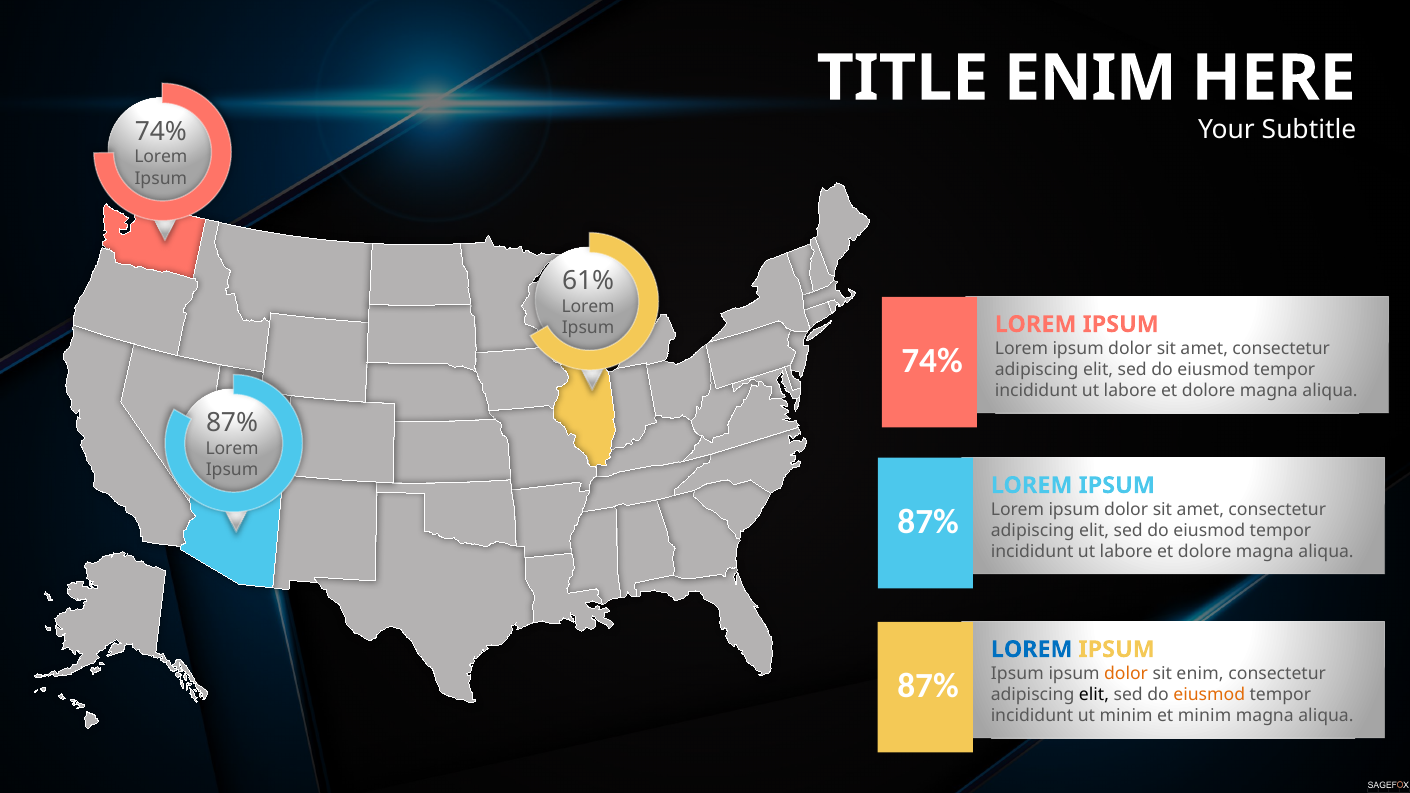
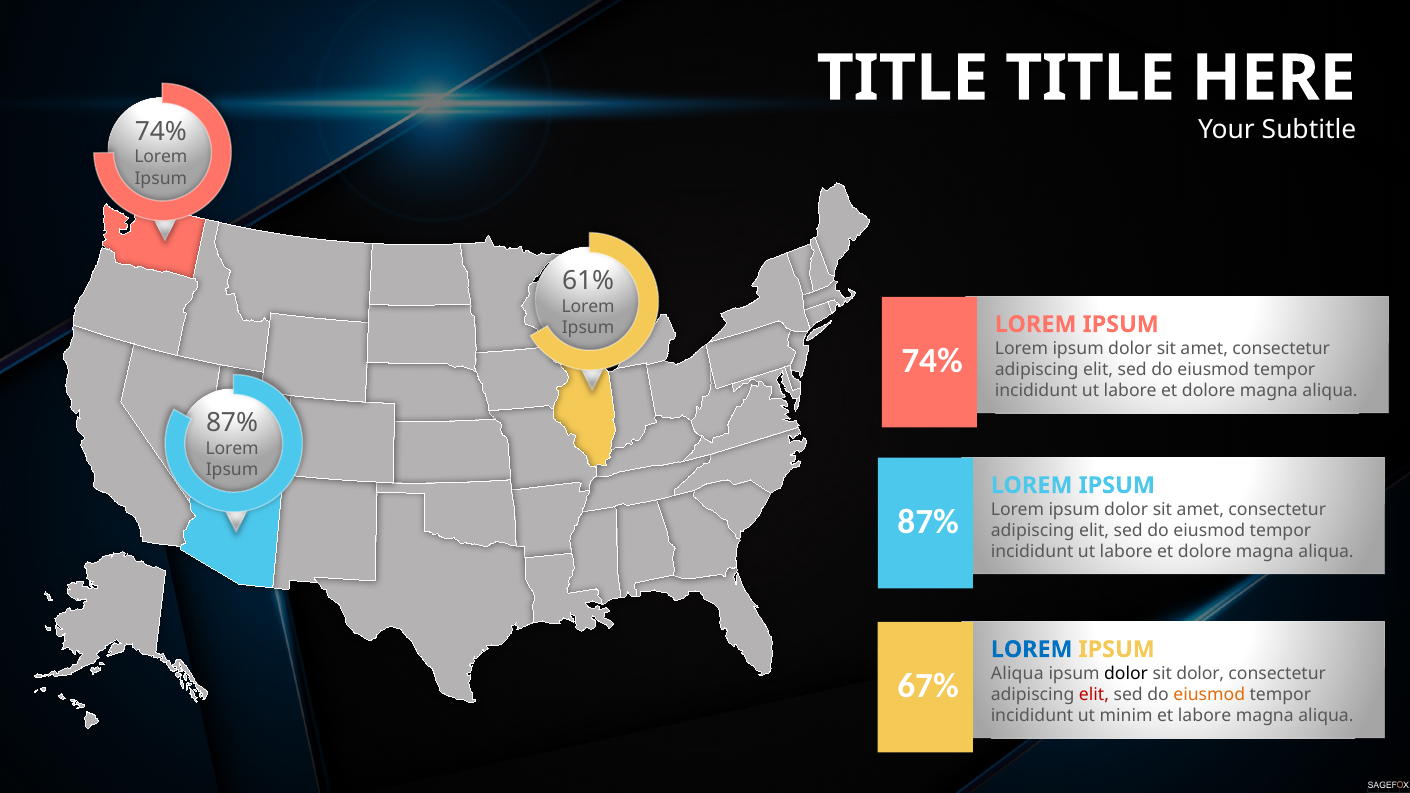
TITLE ENIM: ENIM -> TITLE
Ipsum at (1017, 674): Ipsum -> Aliqua
dolor at (1126, 674) colour: orange -> black
sit enim: enim -> dolor
87% at (928, 686): 87% -> 67%
elit at (1094, 695) colour: black -> red
et minim: minim -> labore
